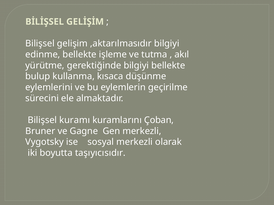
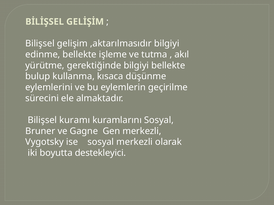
kuramlarını Çoban: Çoban -> Sosyal
taşıyıcısıdır: taşıyıcısıdır -> destekleyici
